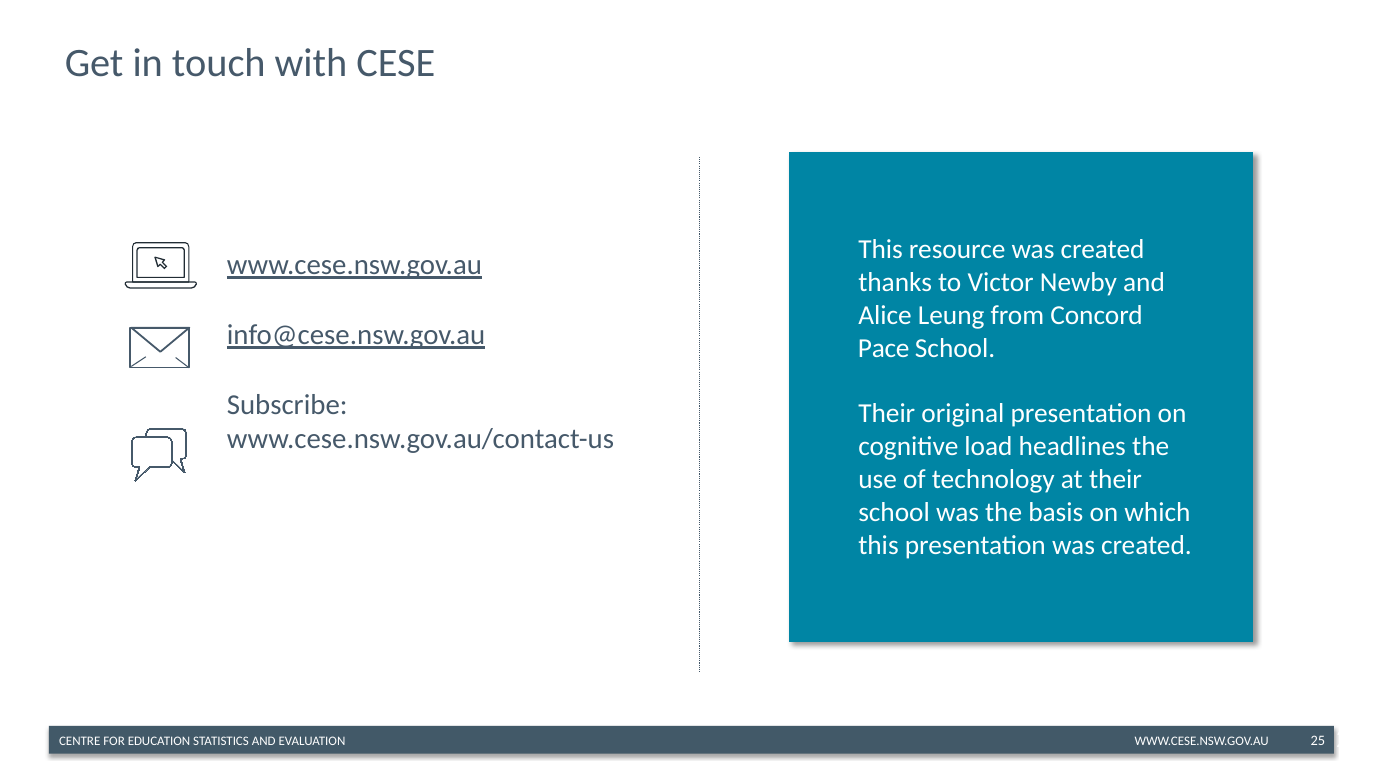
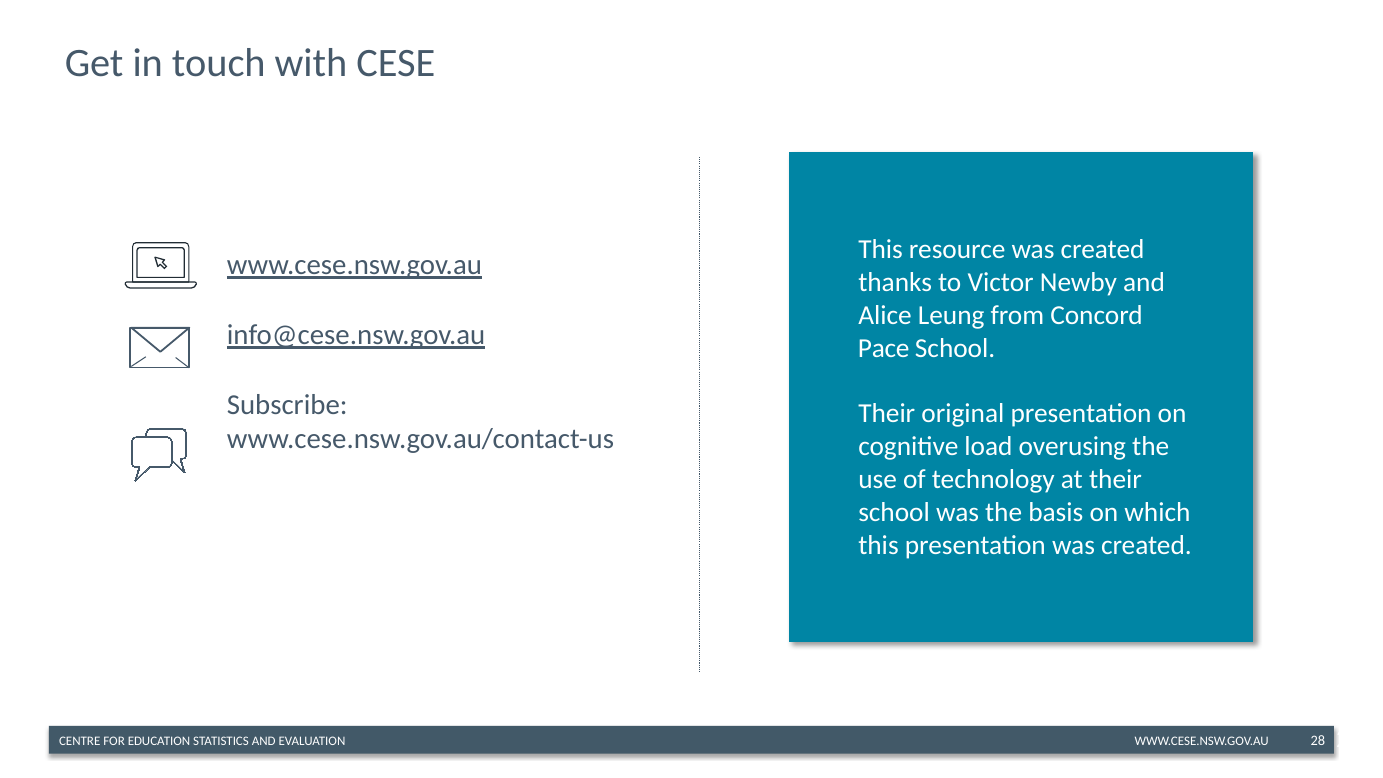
headlines: headlines -> overusing
25: 25 -> 28
